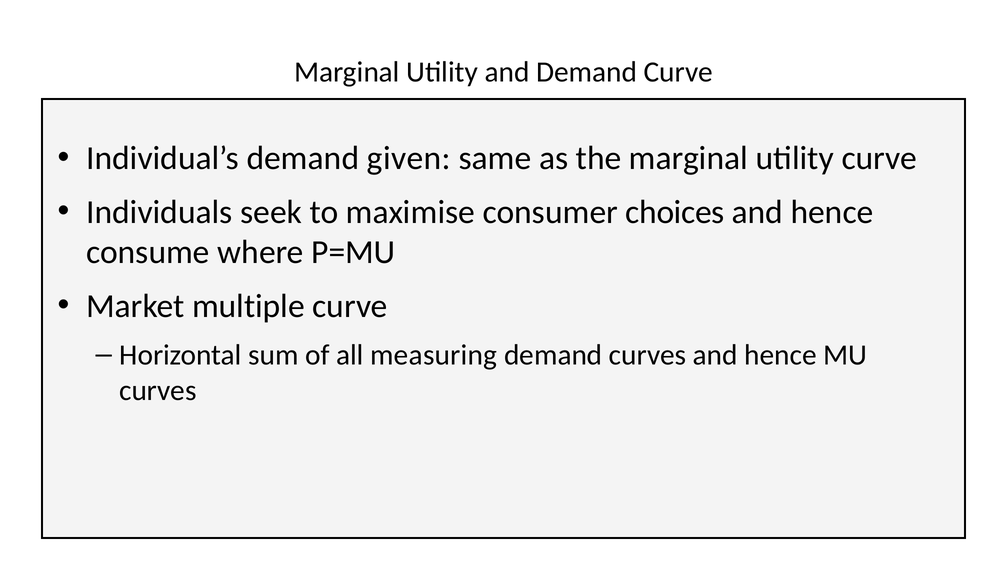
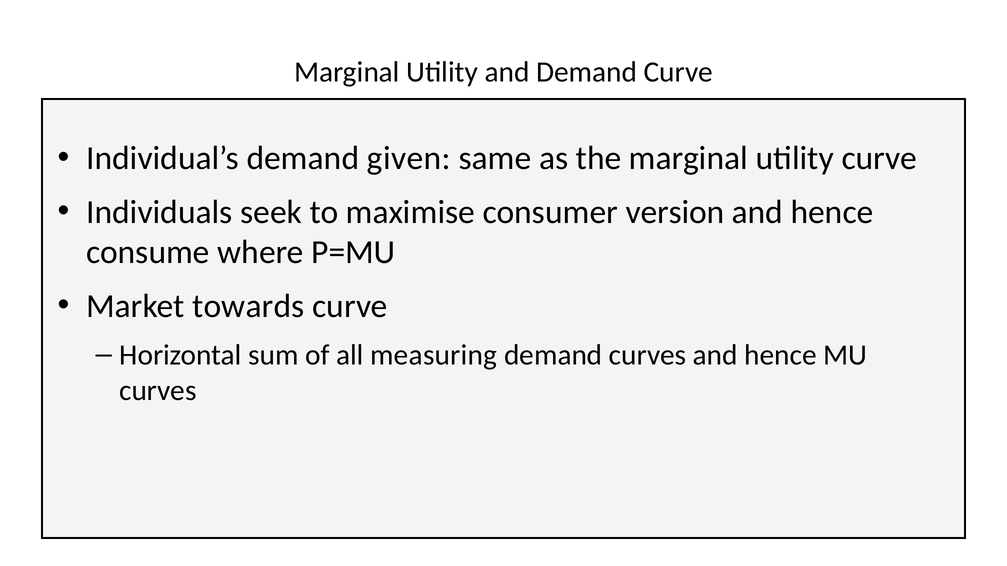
choices: choices -> version
multiple: multiple -> towards
